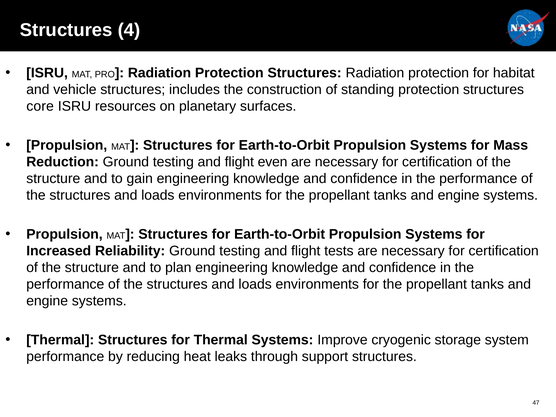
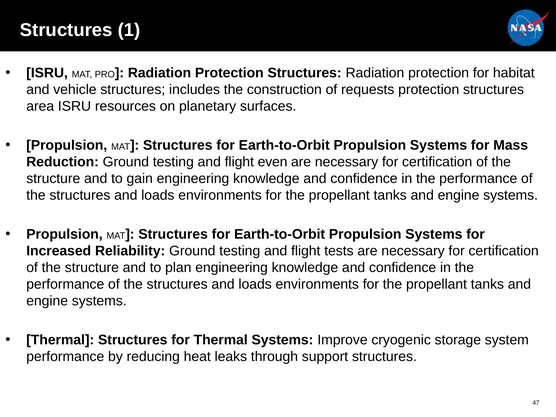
4: 4 -> 1
standing: standing -> requests
core: core -> area
